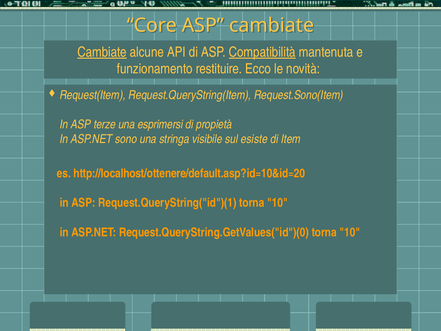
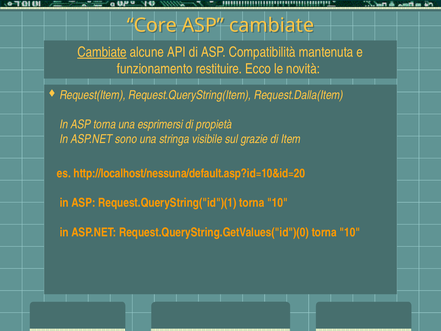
Compatibilità underline: present -> none
Request.Sono(Item: Request.Sono(Item -> Request.Dalla(Item
ASP terze: terze -> torna
esiste: esiste -> grazie
http://localhost/ottenere/default.asp?id=10&id=20: http://localhost/ottenere/default.asp?id=10&id=20 -> http://localhost/nessuna/default.asp?id=10&id=20
